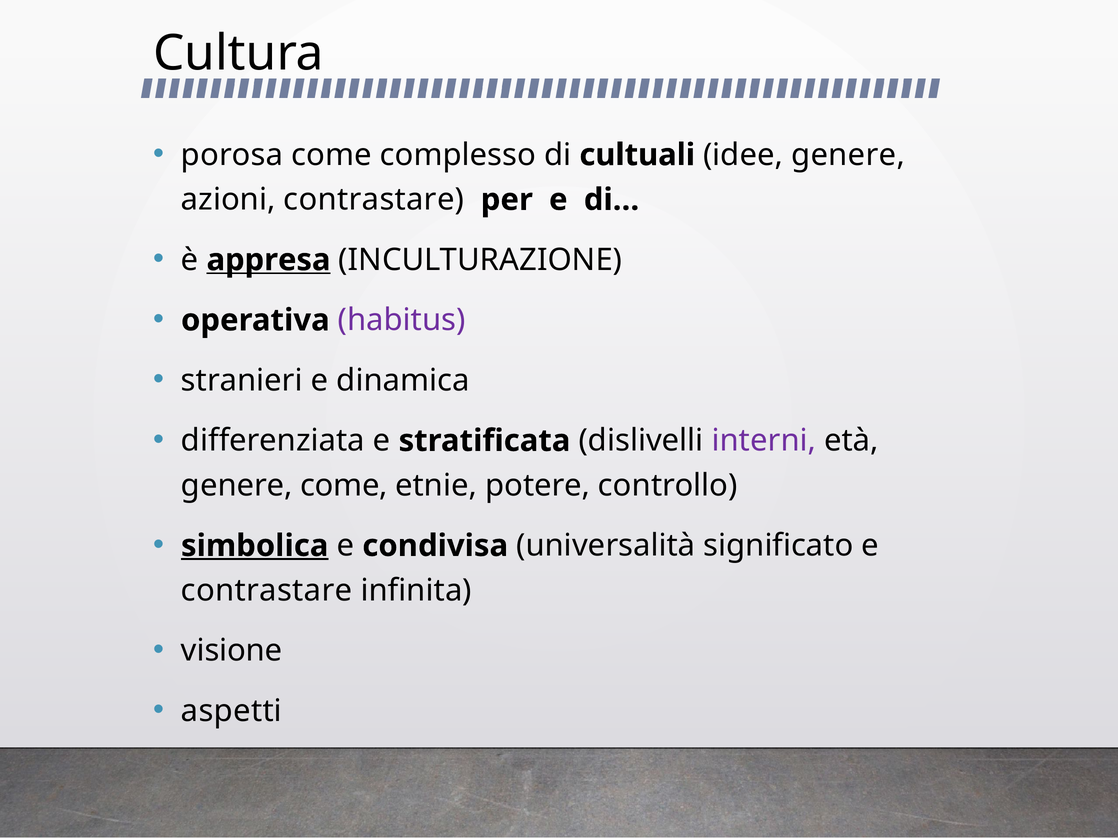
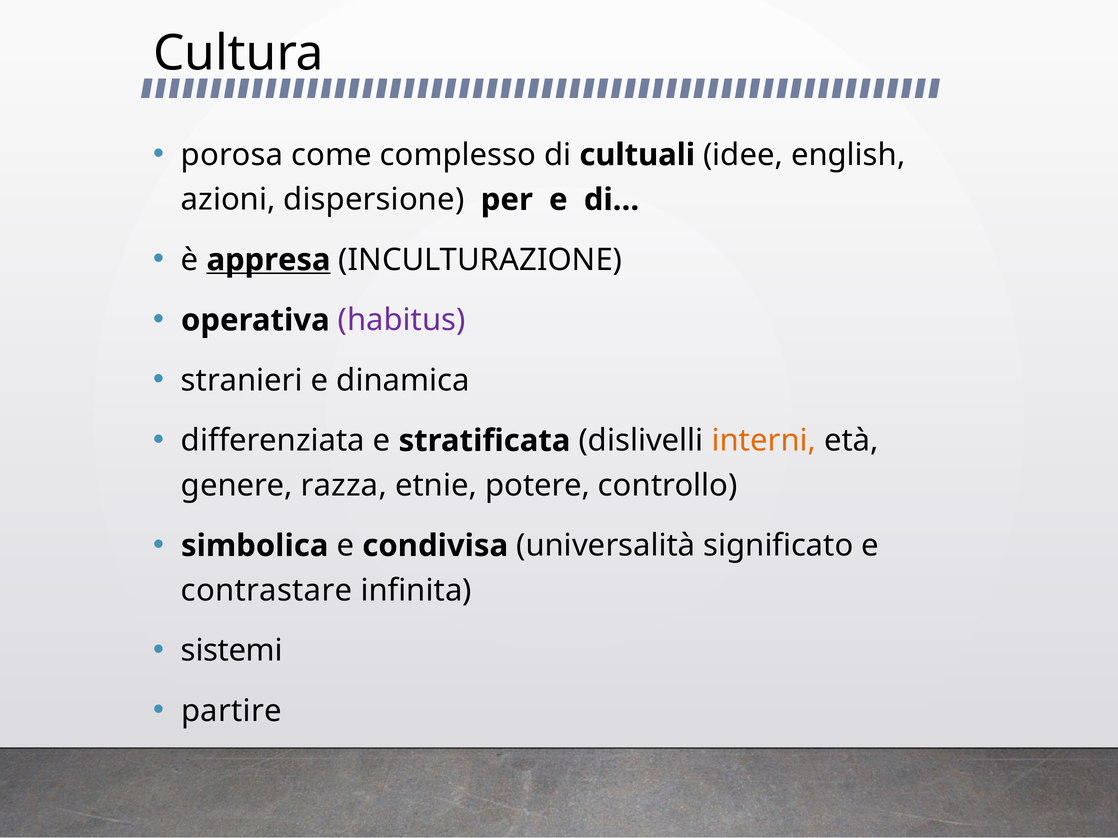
idee genere: genere -> english
azioni contrastare: contrastare -> dispersione
interni colour: purple -> orange
genere come: come -> razza
simbolica underline: present -> none
visione: visione -> sistemi
aspetti: aspetti -> partire
